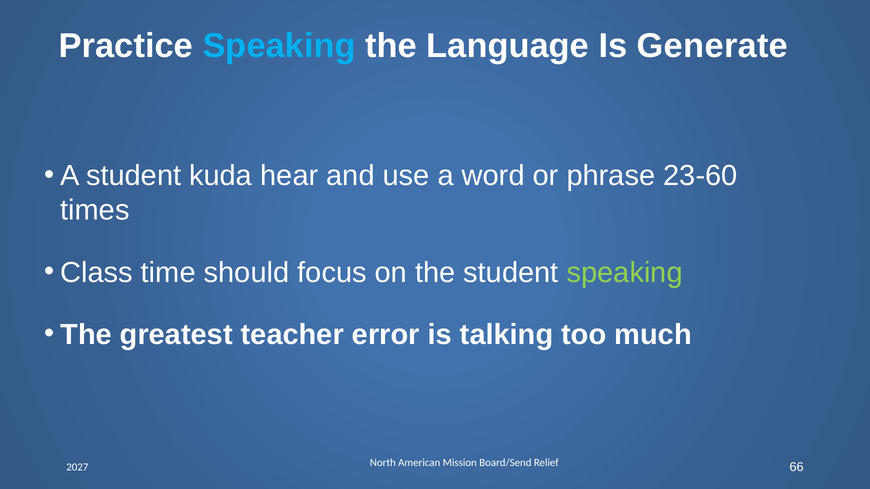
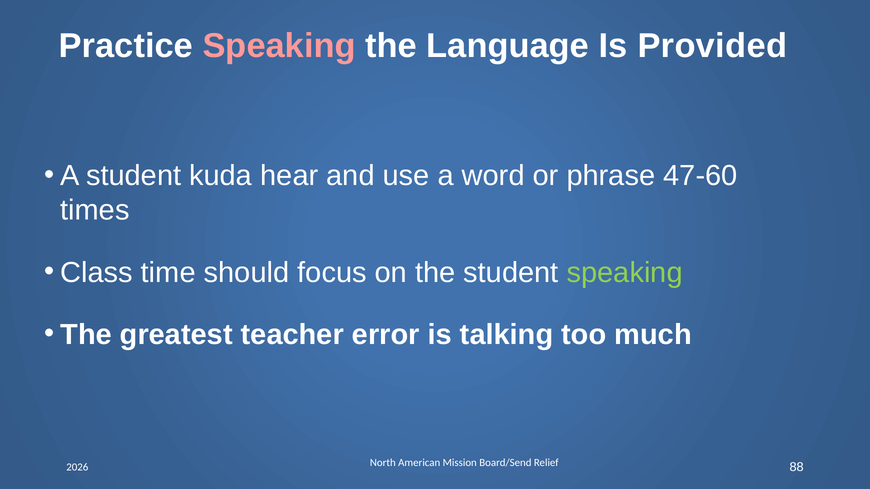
Speaking at (279, 46) colour: light blue -> pink
Generate: Generate -> Provided
23-60: 23-60 -> 47-60
2027: 2027 -> 2026
66: 66 -> 88
